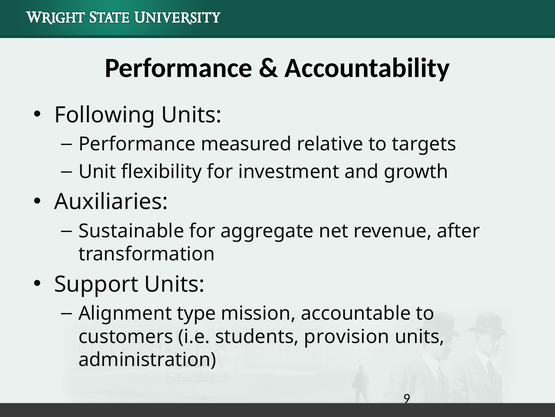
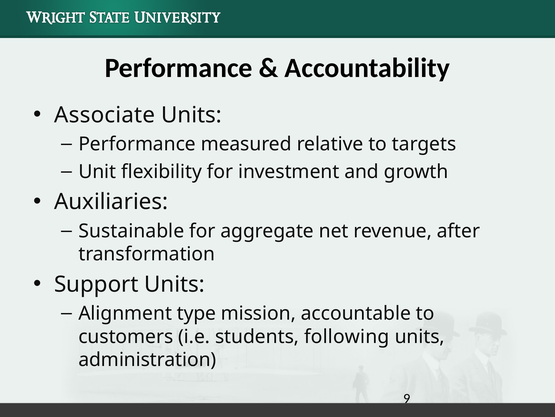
Following: Following -> Associate
provision: provision -> following
